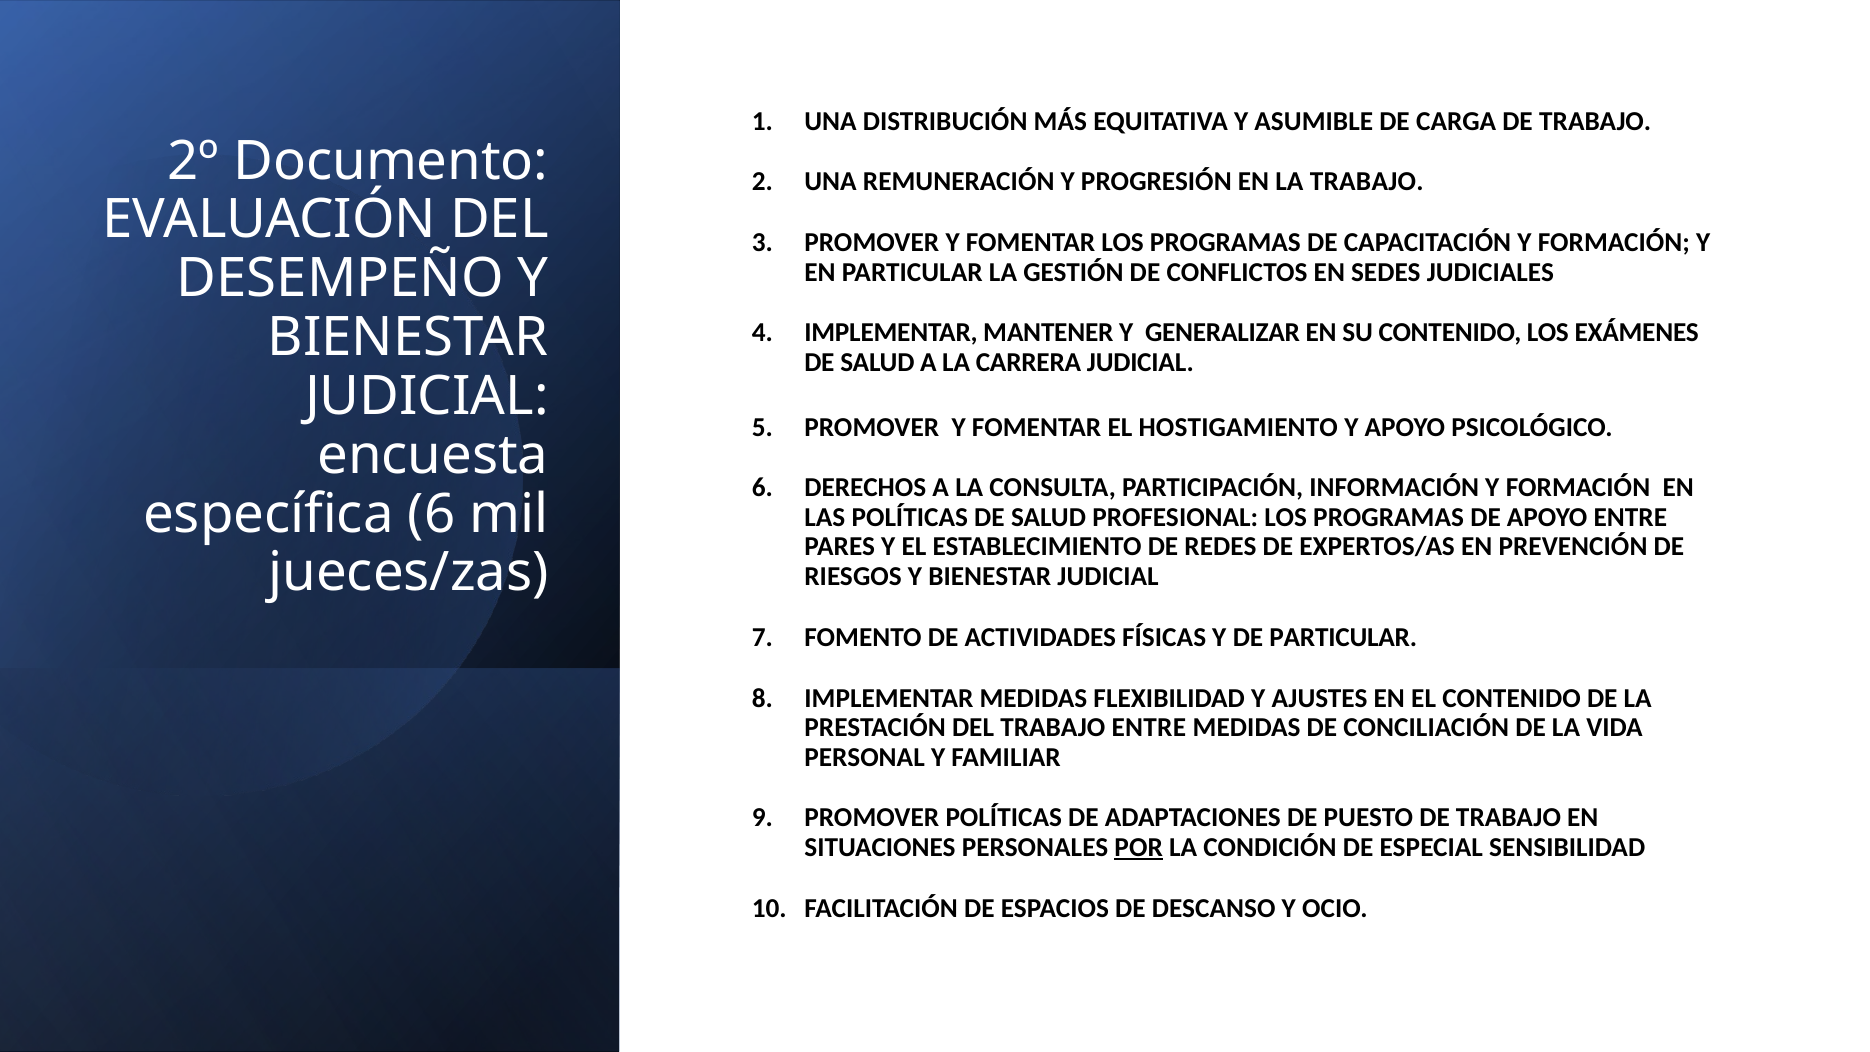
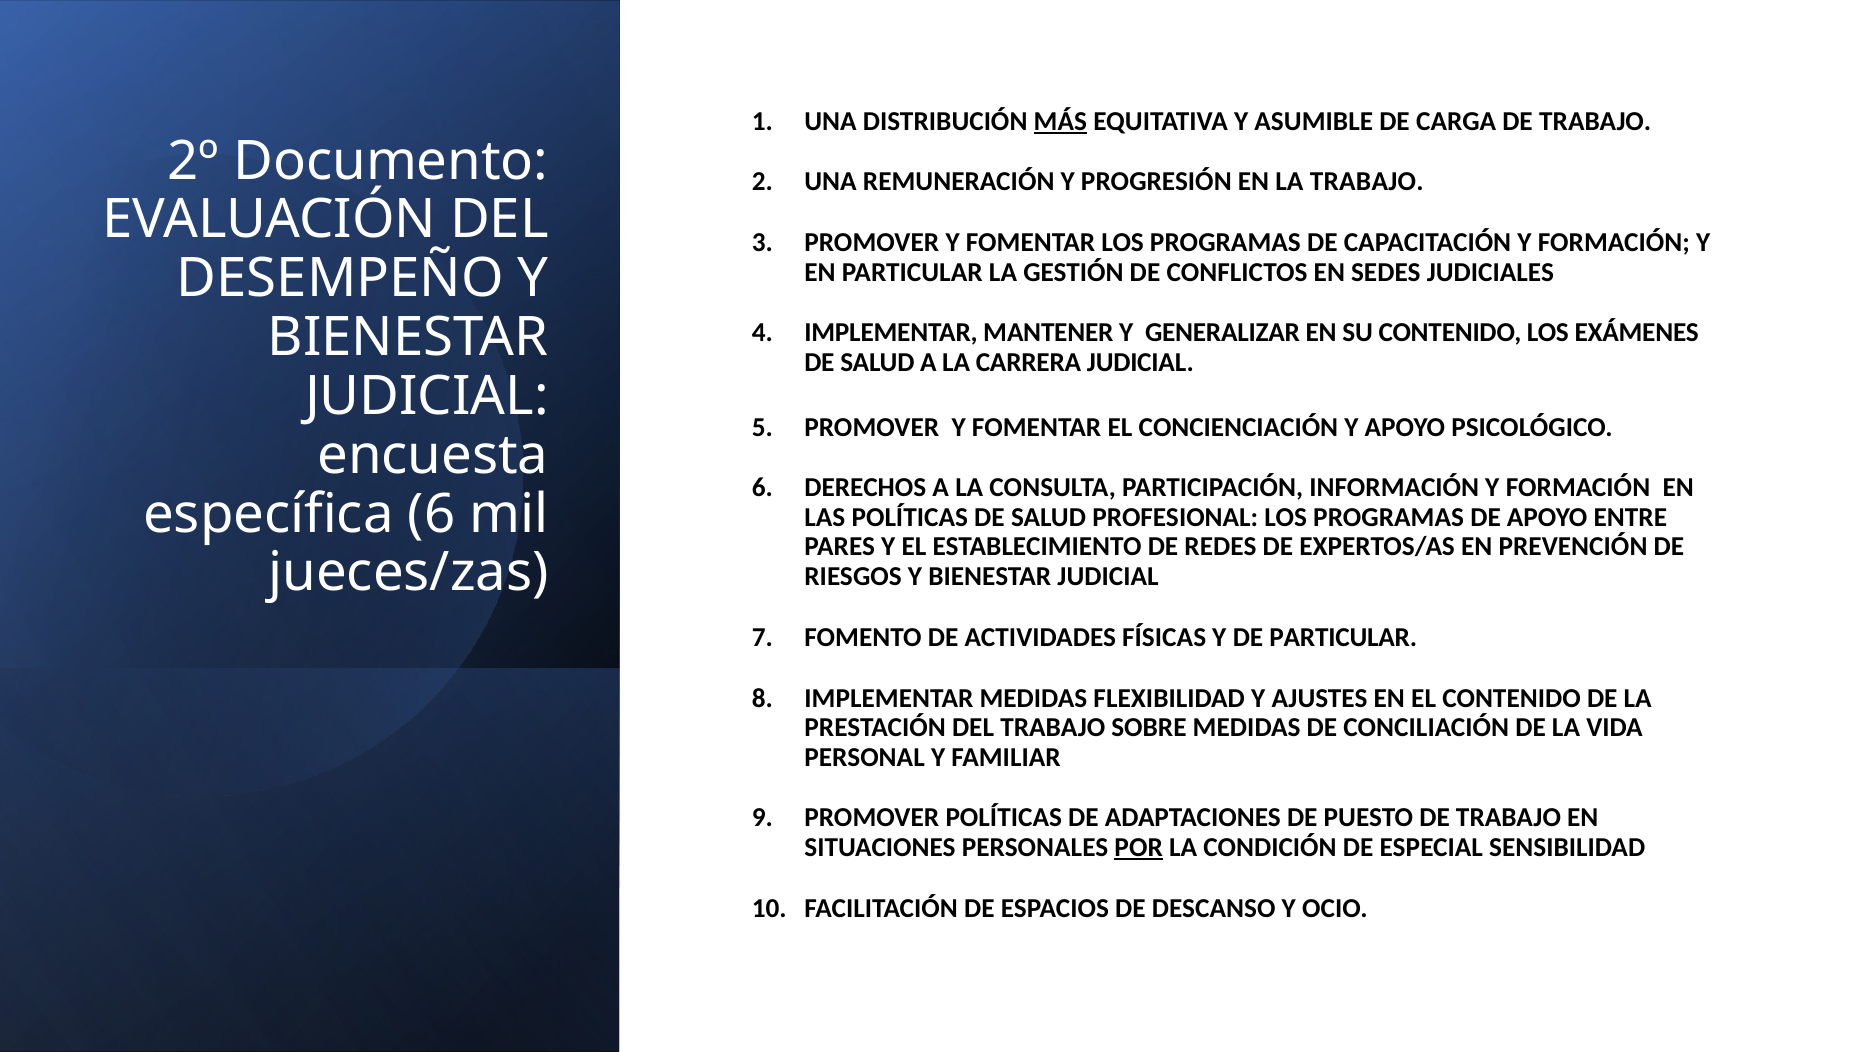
MÁS underline: none -> present
HOSTIGAMIENTO: HOSTIGAMIENTO -> CONCIENCIACIÓN
TRABAJO ENTRE: ENTRE -> SOBRE
